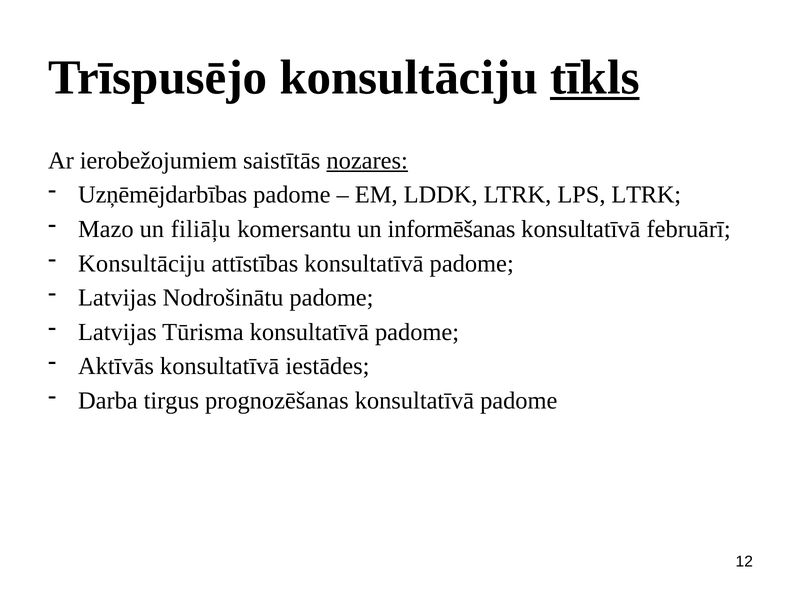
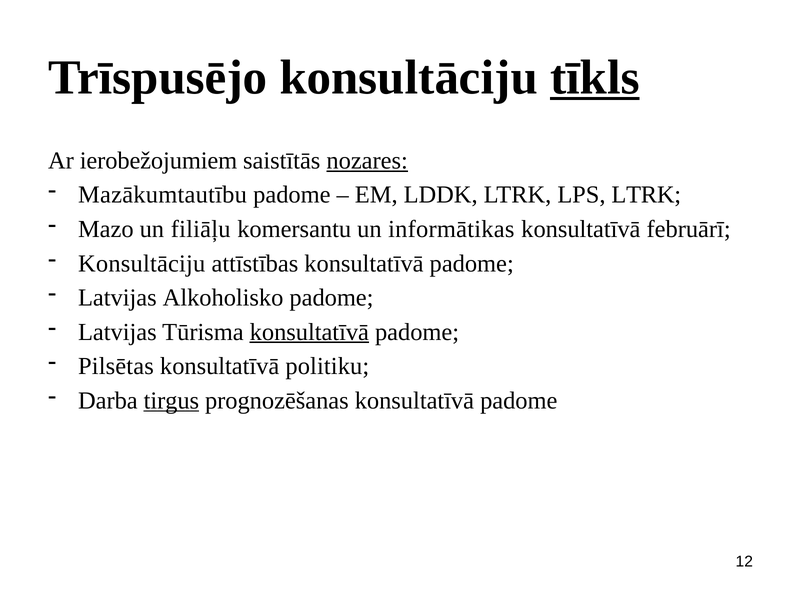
Uzņēmējdarbības: Uzņēmējdarbības -> Mazākumtautību
informēšanas: informēšanas -> informātikas
Nodrošinātu: Nodrošinātu -> Alkoholisko
konsultatīvā at (309, 332) underline: none -> present
Aktīvās: Aktīvās -> Pilsētas
iestādes: iestādes -> politiku
tirgus underline: none -> present
